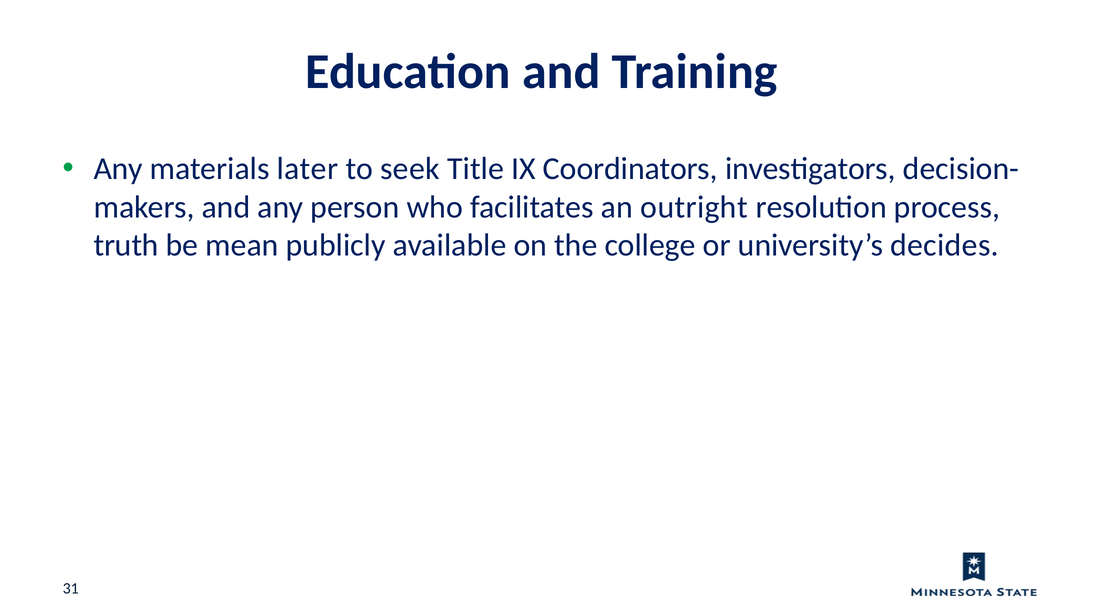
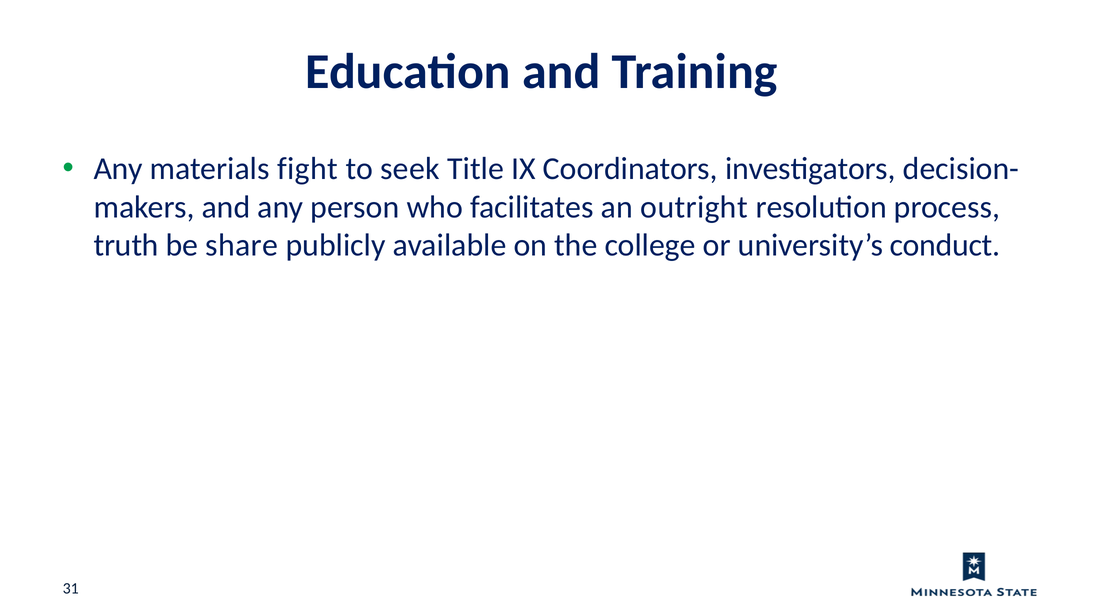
later: later -> fight
mean: mean -> share
decides: decides -> conduct
